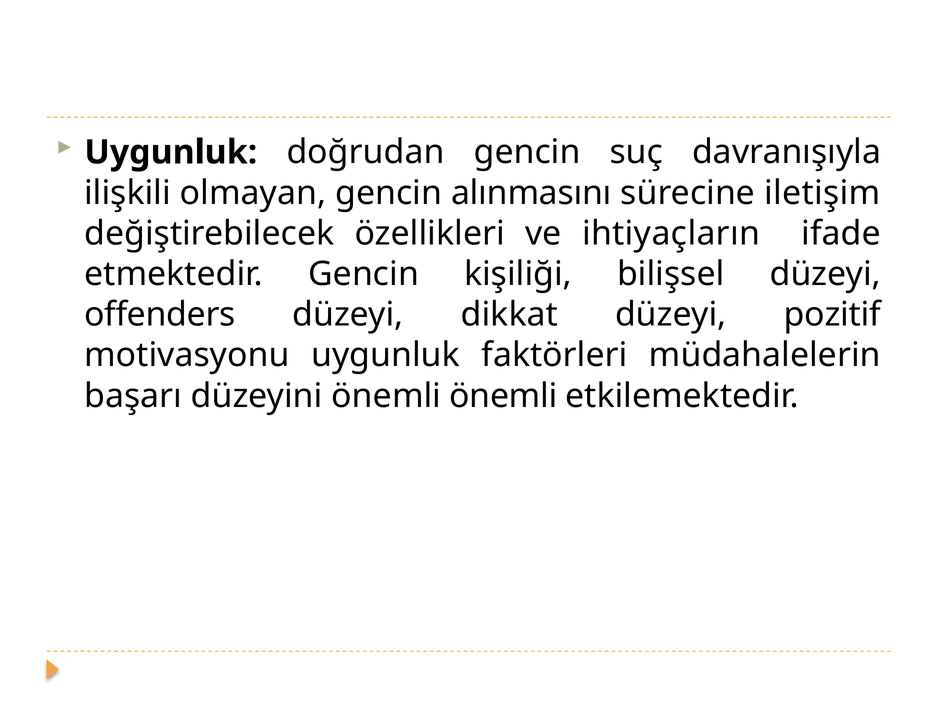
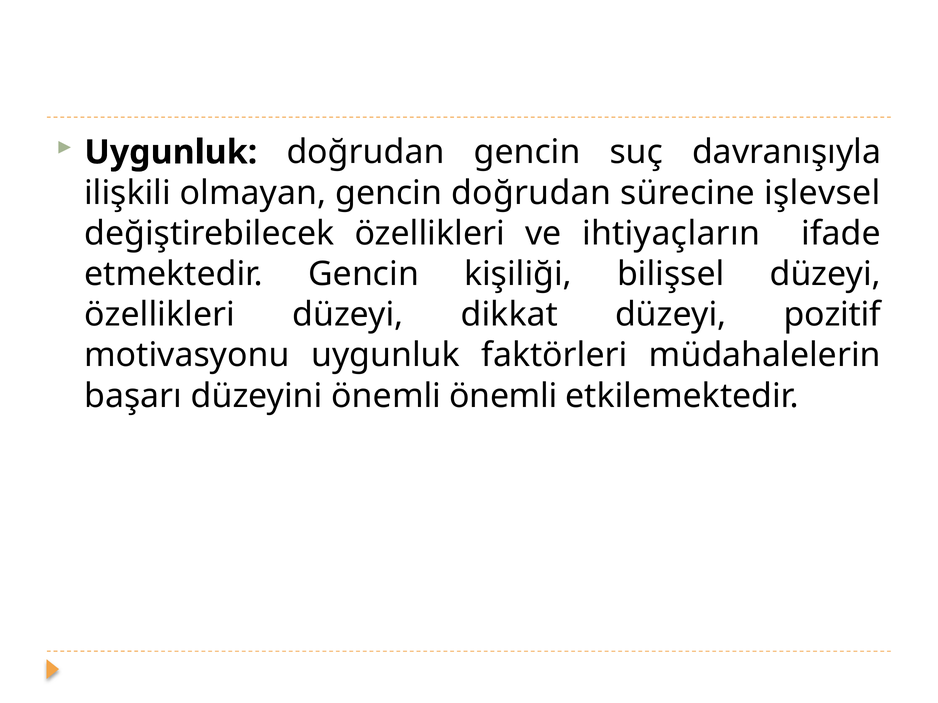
gencin alınmasını: alınmasını -> doğrudan
iletişim: iletişim -> işlevsel
offenders at (160, 315): offenders -> özellikleri
